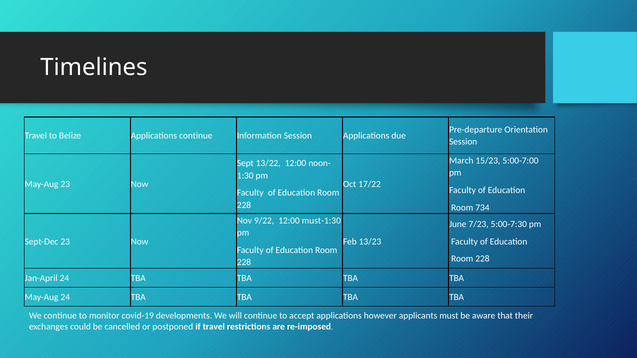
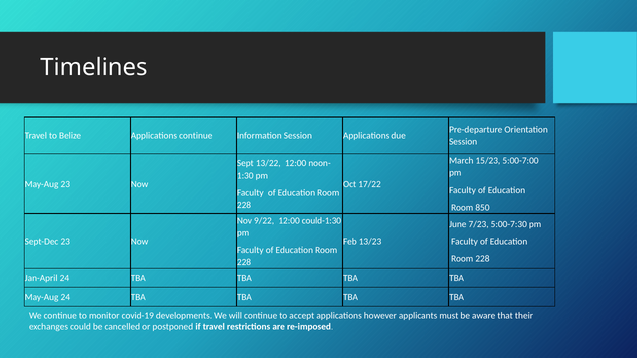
734: 734 -> 850
must-1:30: must-1:30 -> could-1:30
